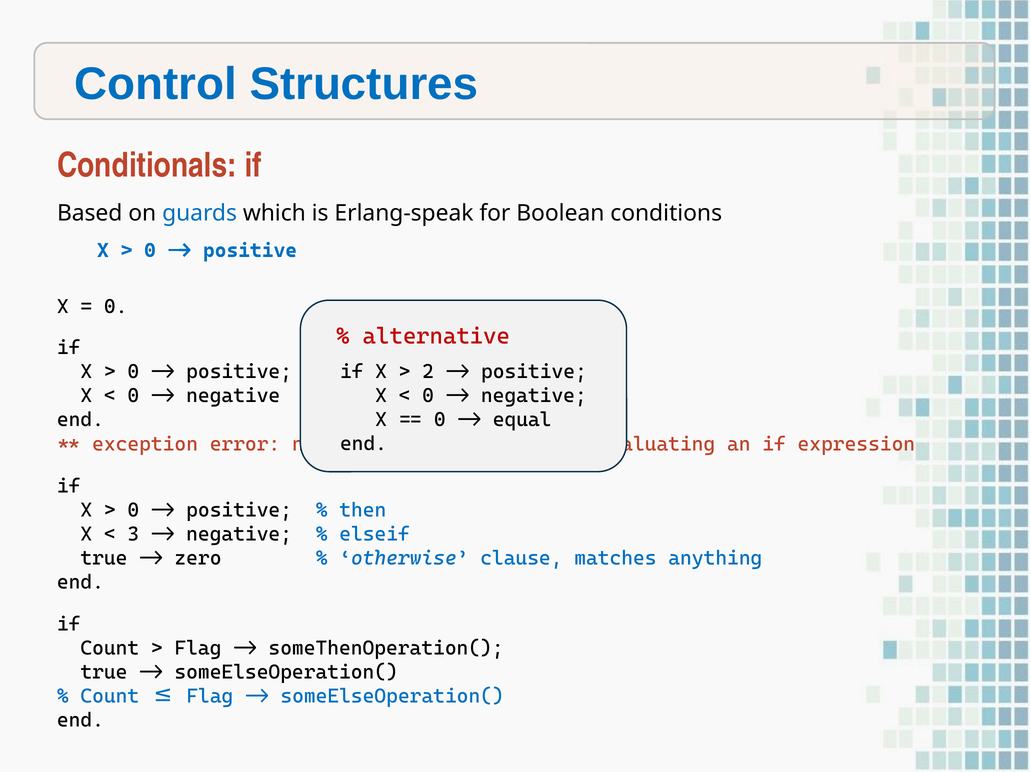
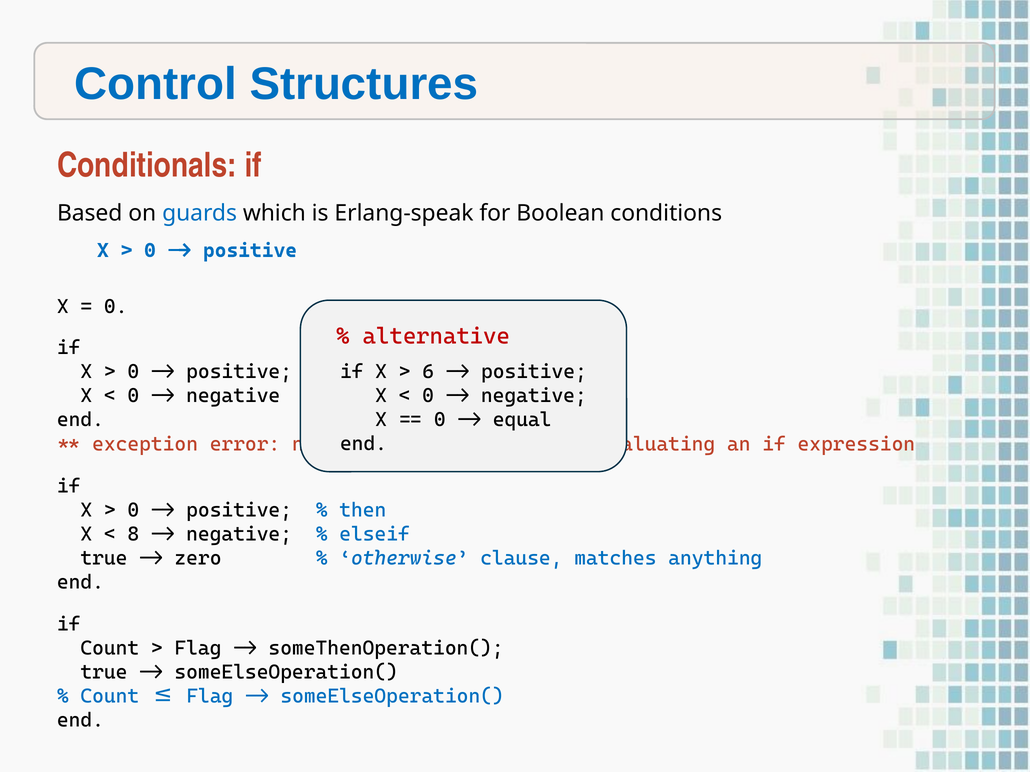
2: 2 -> 6
3: 3 -> 8
